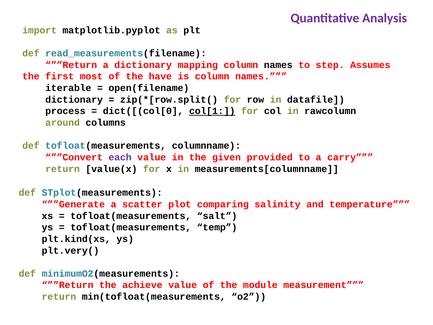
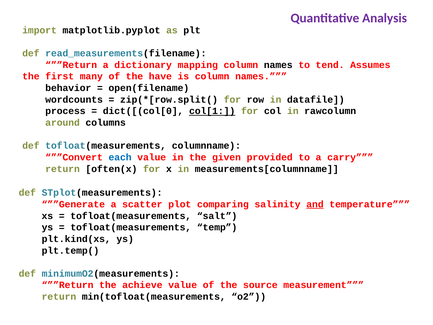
step: step -> tend
most: most -> many
iterable: iterable -> behavior
dictionary at (74, 99): dictionary -> wordcounts
each colour: purple -> blue
value(x: value(x -> often(x
and underline: none -> present
plt.very(: plt.very( -> plt.temp(
module: module -> source
